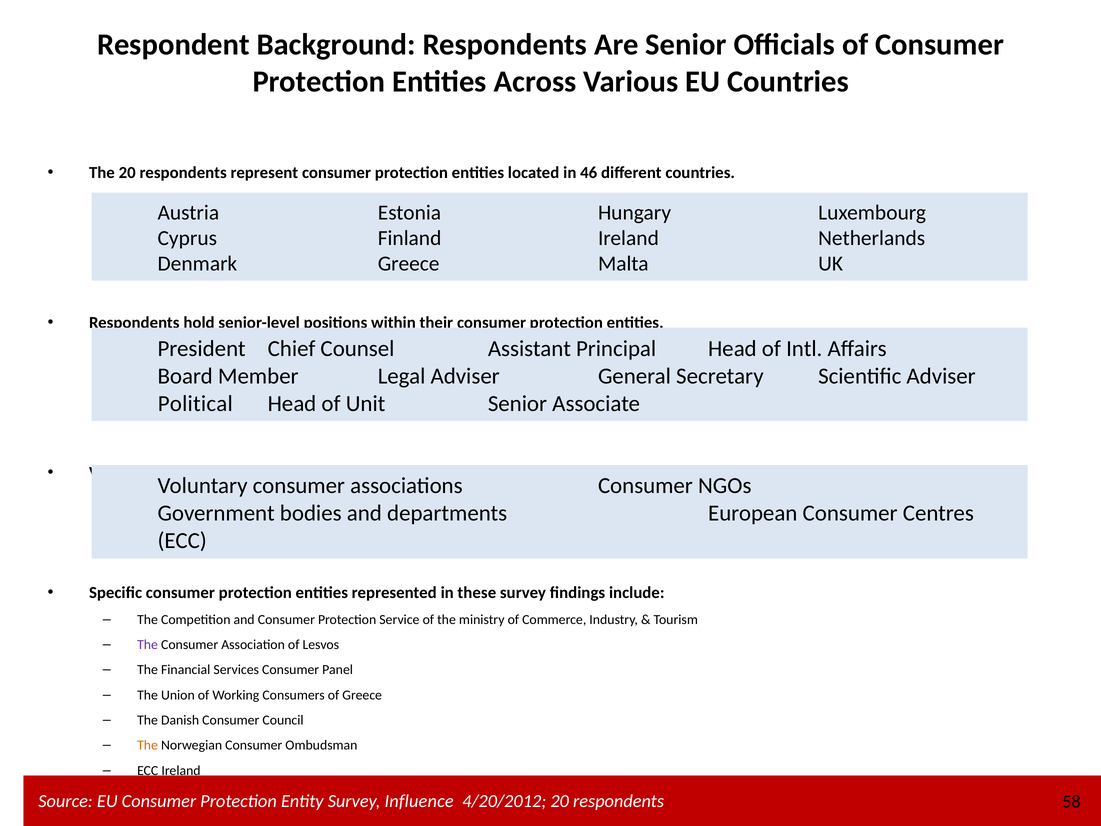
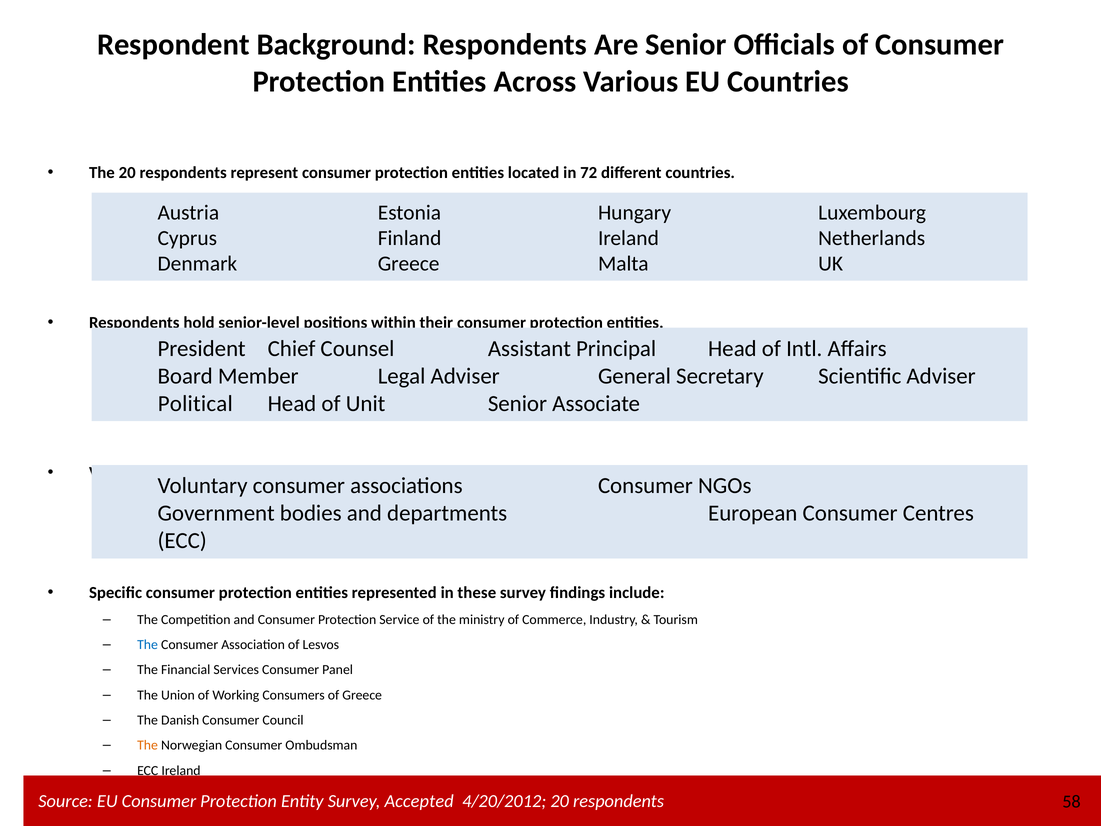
46: 46 -> 72
The at (148, 645) colour: purple -> blue
Influence: Influence -> Accepted
